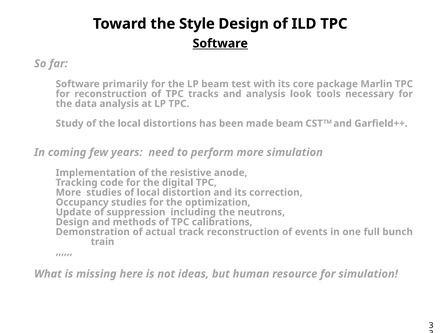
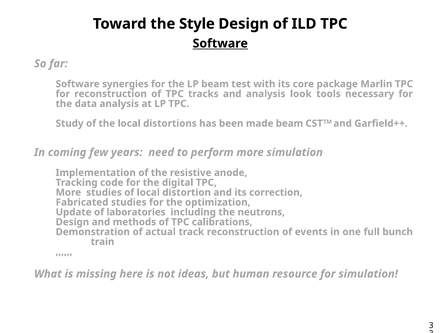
primarily: primarily -> synergies
Occupancy: Occupancy -> Fabricated
suppression: suppression -> laboratories
